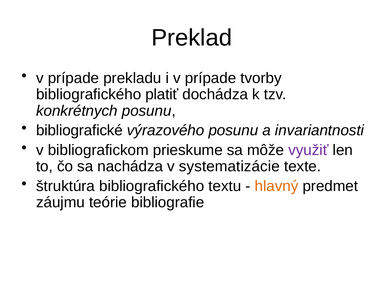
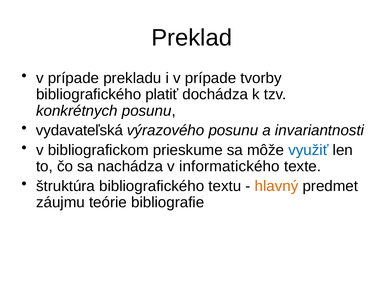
bibliografické: bibliografické -> vydavateľská
využiť colour: purple -> blue
systematizácie: systematizácie -> informatického
